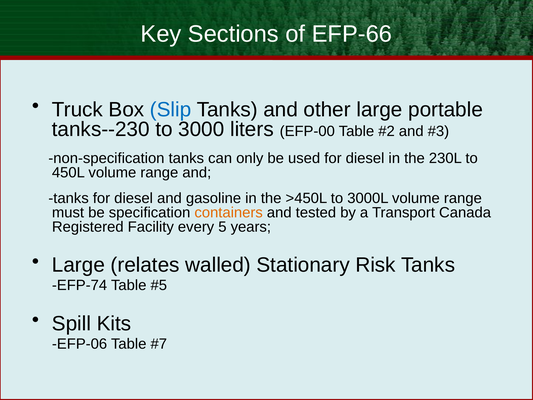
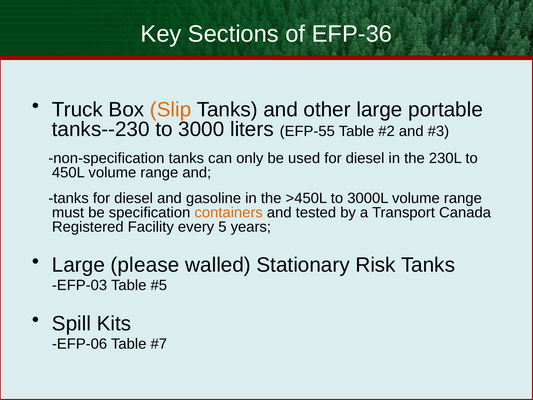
EFP-66: EFP-66 -> EFP-36
Slip colour: blue -> orange
EFP-00: EFP-00 -> EFP-55
relates: relates -> please
EFP-74: EFP-74 -> EFP-03
